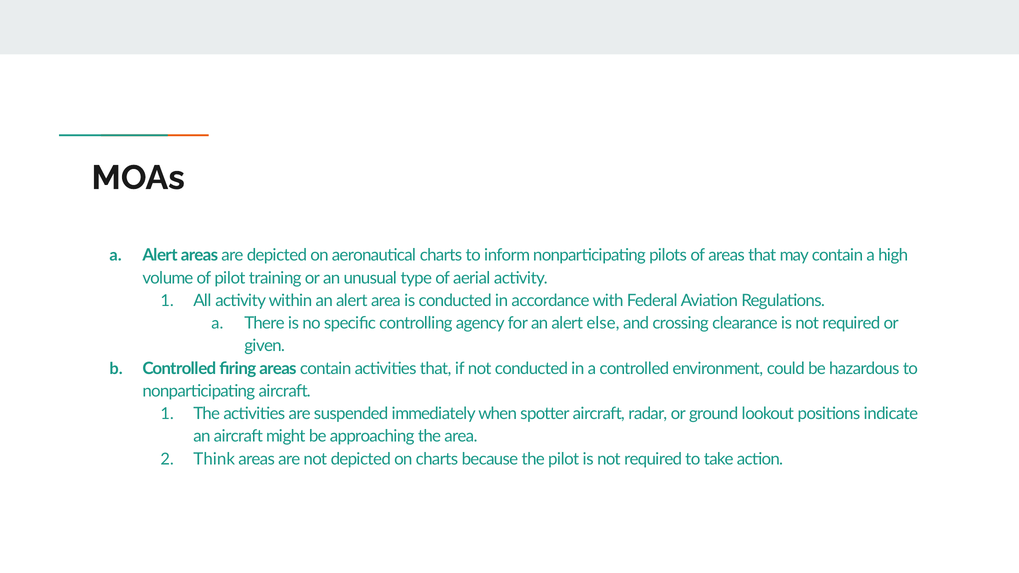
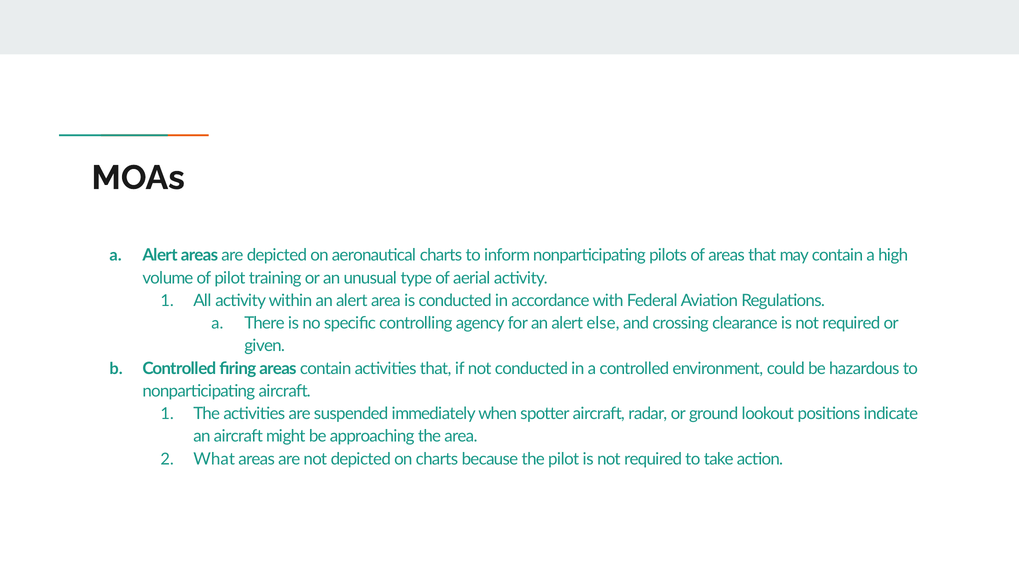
Think: Think -> What
